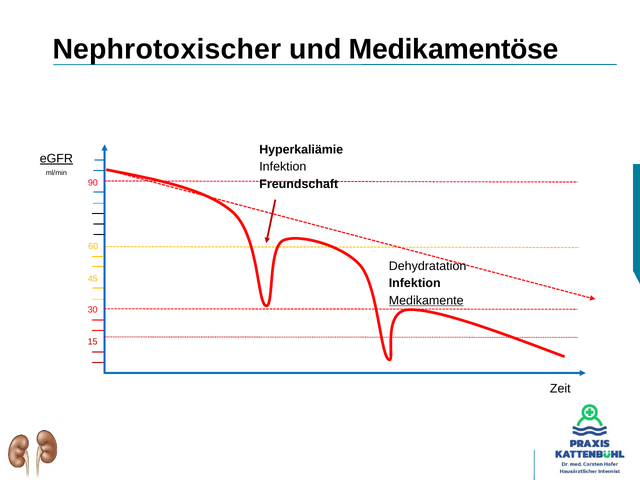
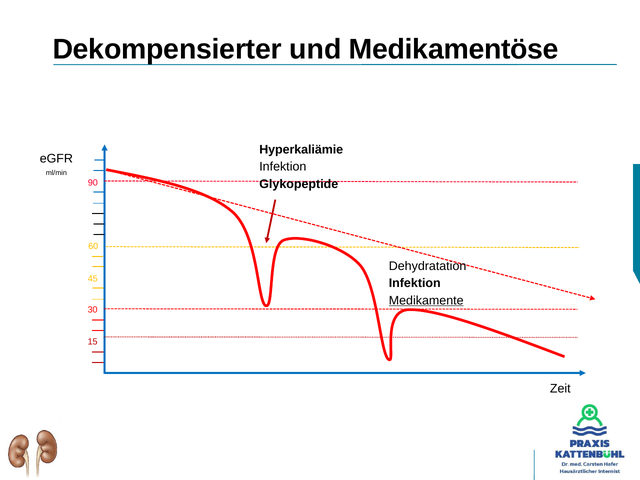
Nephrotoxischer: Nephrotoxischer -> Dekompensierter
eGFR underline: present -> none
Freundschaft: Freundschaft -> Glykopeptide
